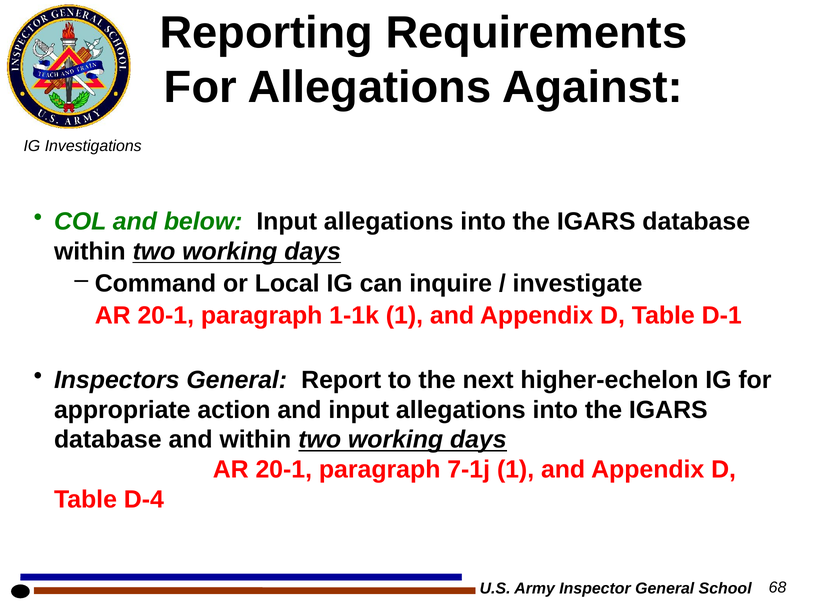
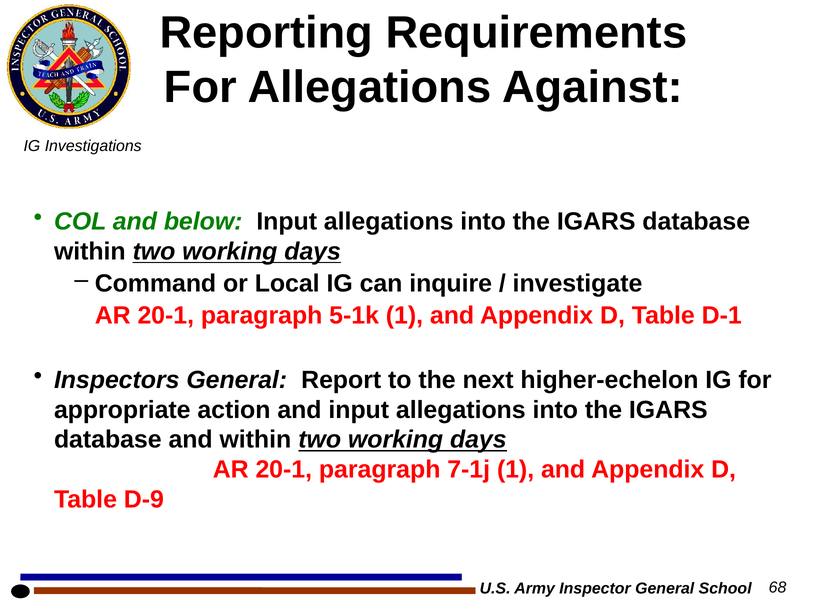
1-1k: 1-1k -> 5-1k
D-4: D-4 -> D-9
